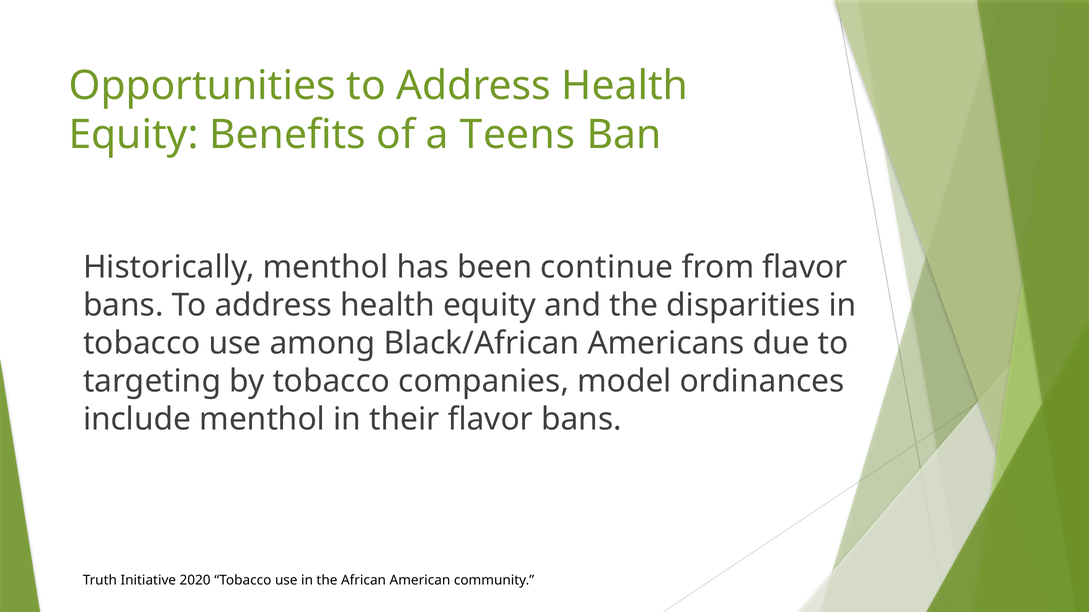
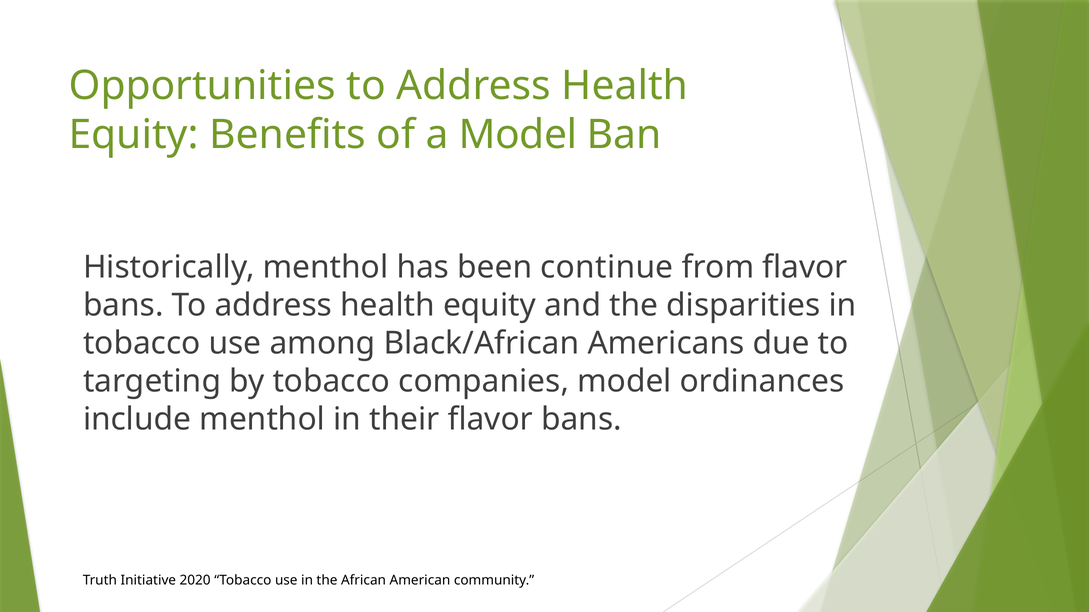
a Teens: Teens -> Model
